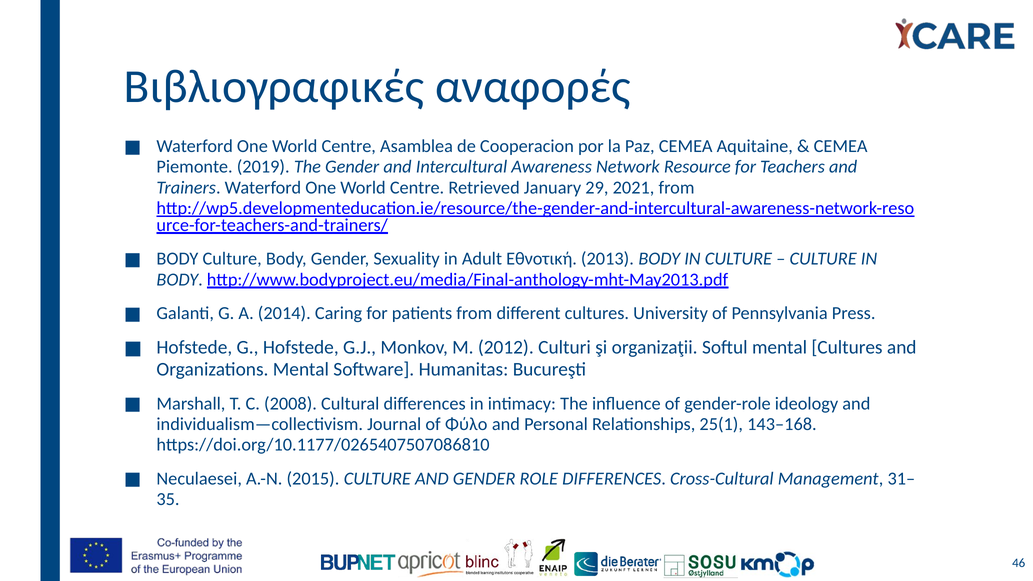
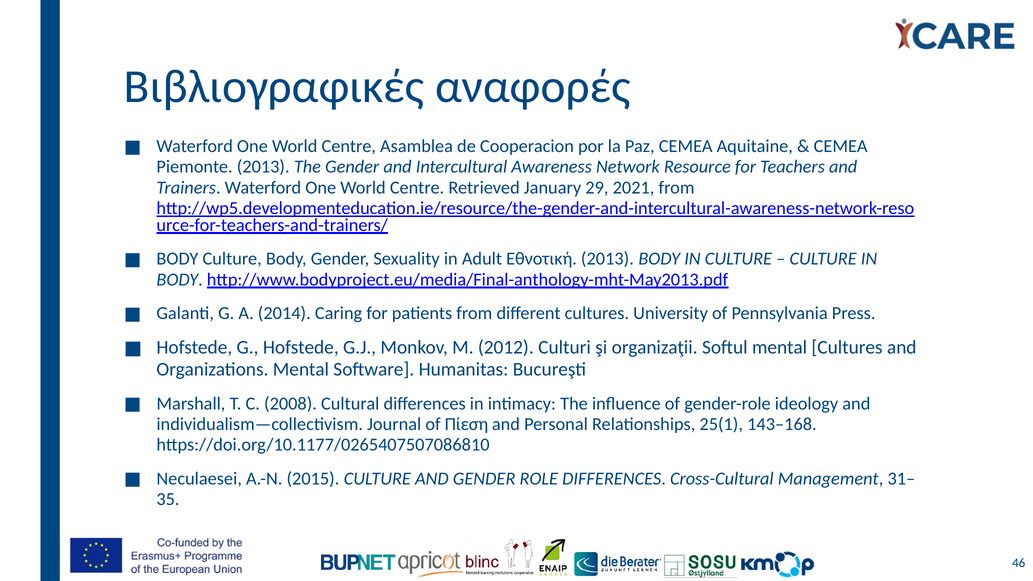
Piemonte 2019: 2019 -> 2013
Φύλο: Φύλο -> Πίεση
